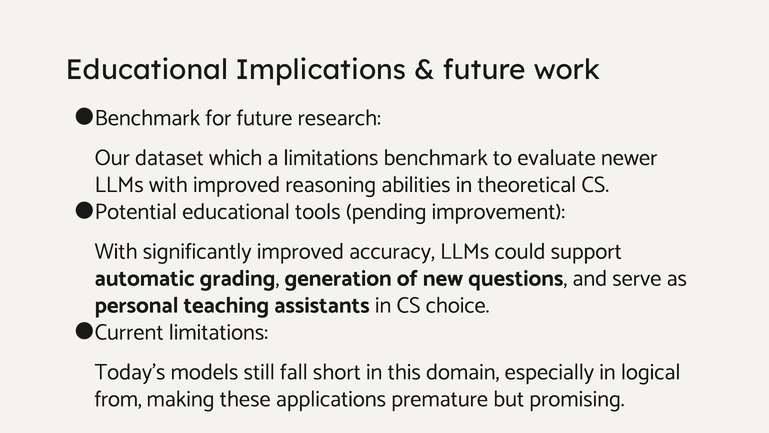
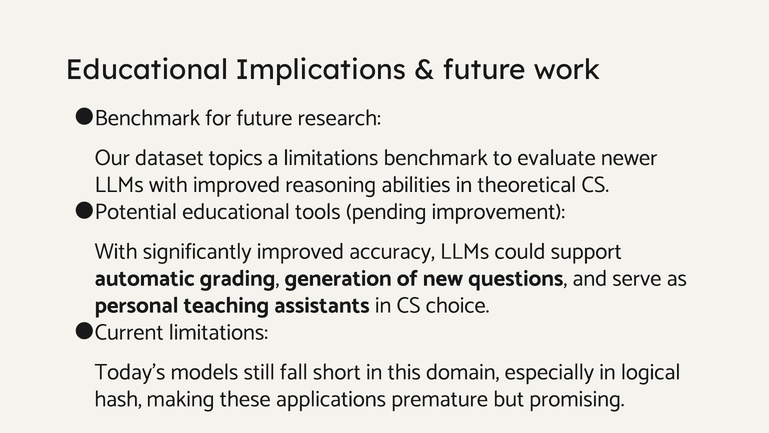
which: which -> topics
from: from -> hash
